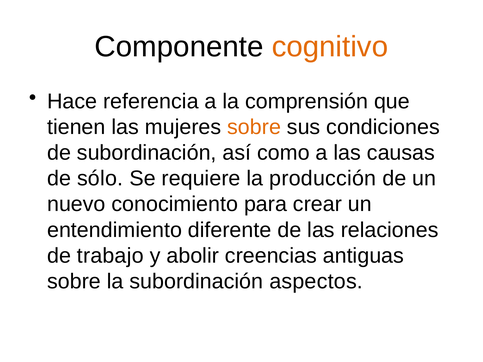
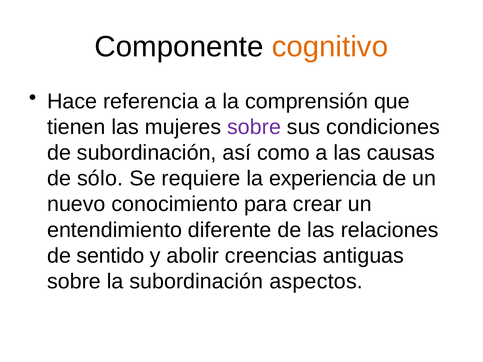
sobre at (254, 127) colour: orange -> purple
producción: producción -> experiencia
trabajo: trabajo -> sentido
